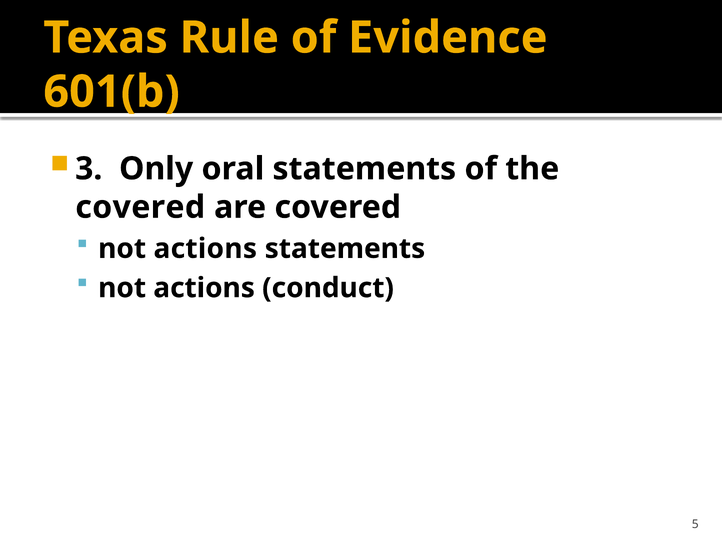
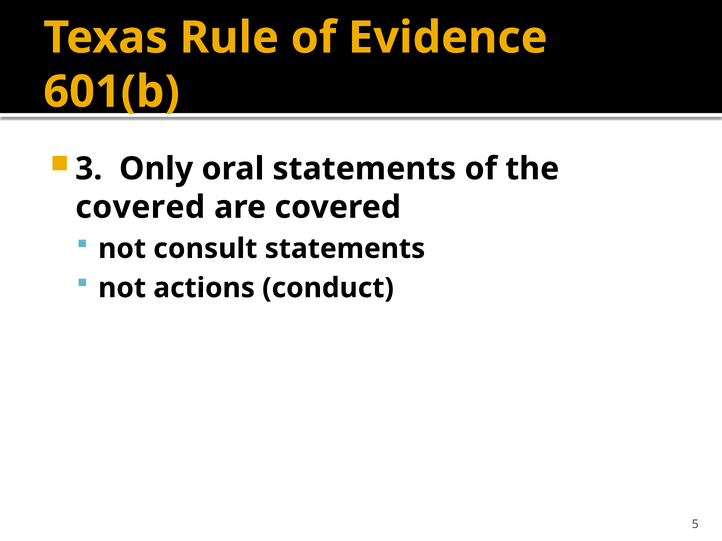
actions at (205, 249): actions -> consult
